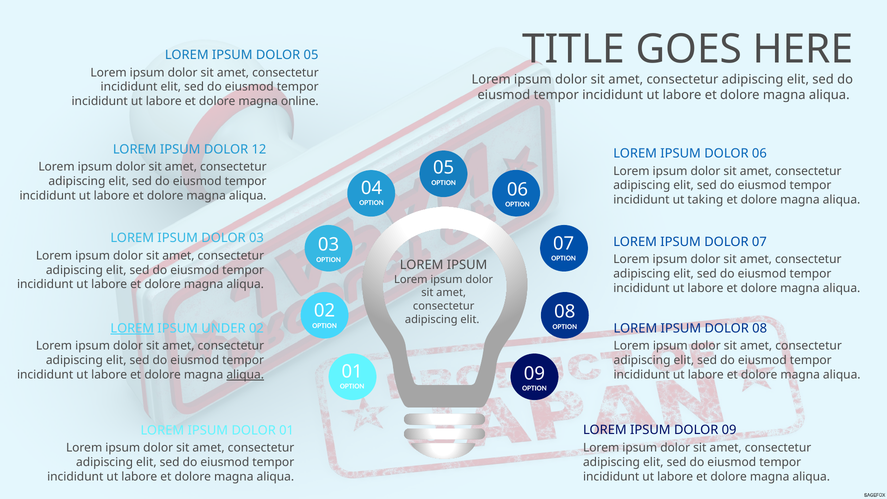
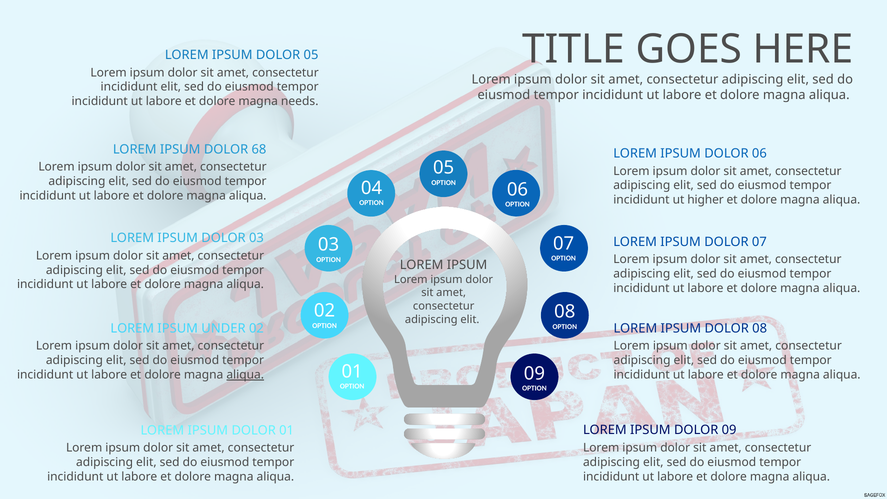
online: online -> needs
12: 12 -> 68
taking: taking -> higher
LOREM at (132, 328) underline: present -> none
